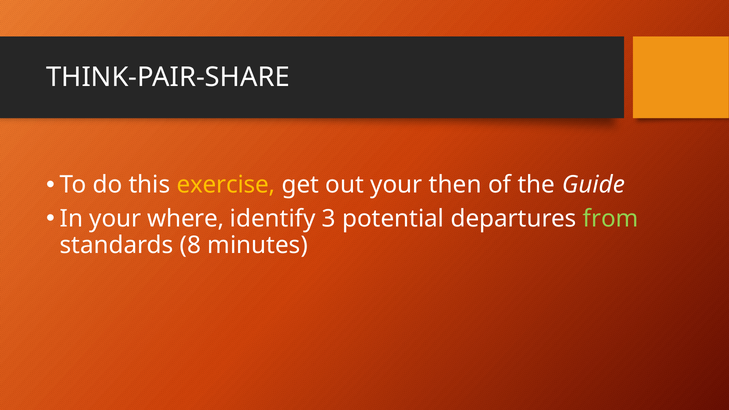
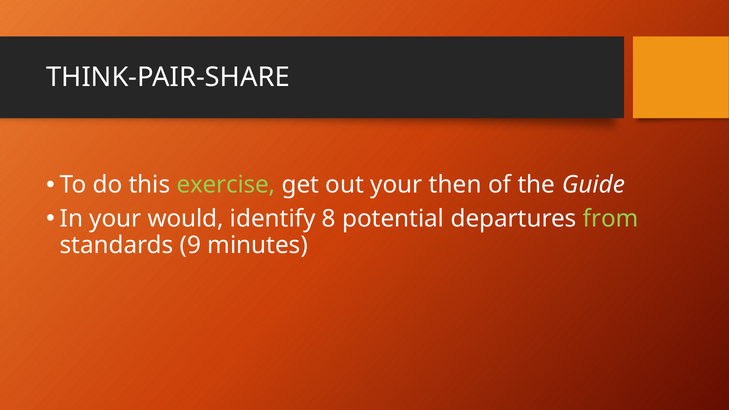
exercise colour: yellow -> light green
where: where -> would
3: 3 -> 8
8: 8 -> 9
